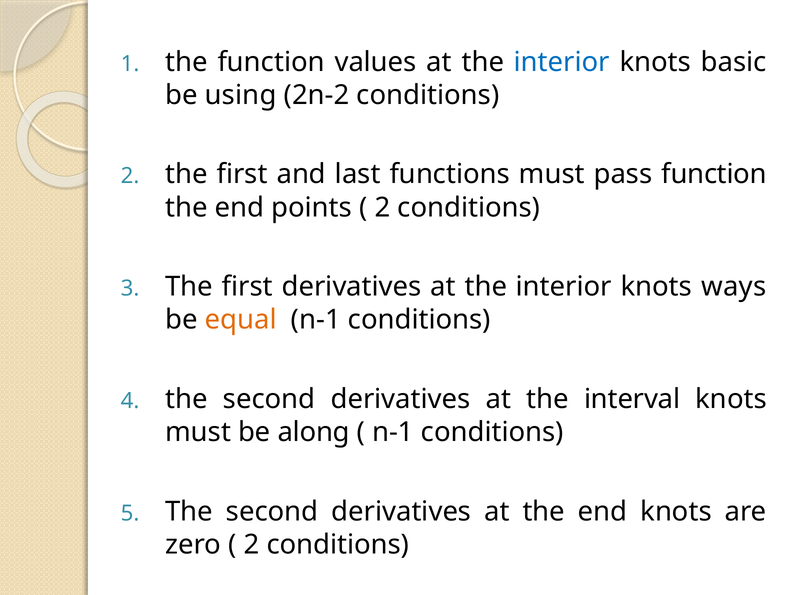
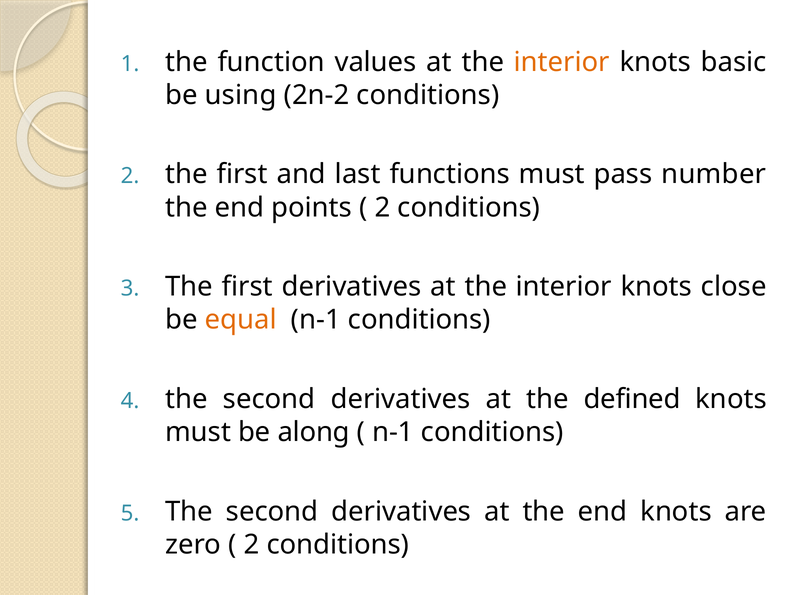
interior at (562, 62) colour: blue -> orange
pass function: function -> number
ways: ways -> close
interval: interval -> defined
